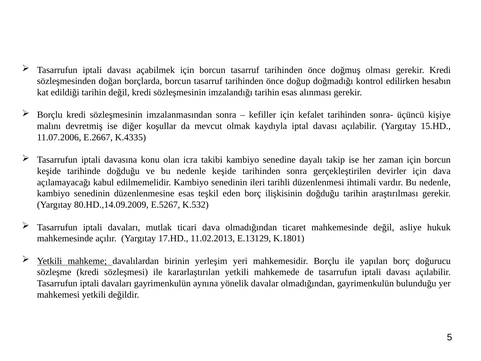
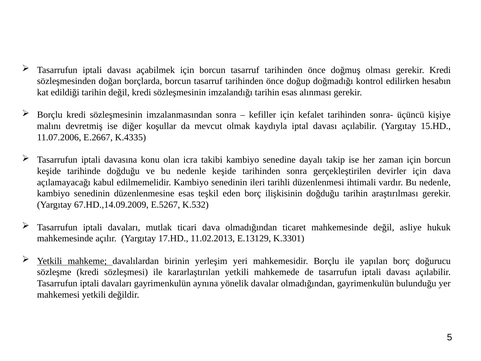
80.HD.,14.09.2009: 80.HD.,14.09.2009 -> 67.HD.,14.09.2009
K.1801: K.1801 -> K.3301
